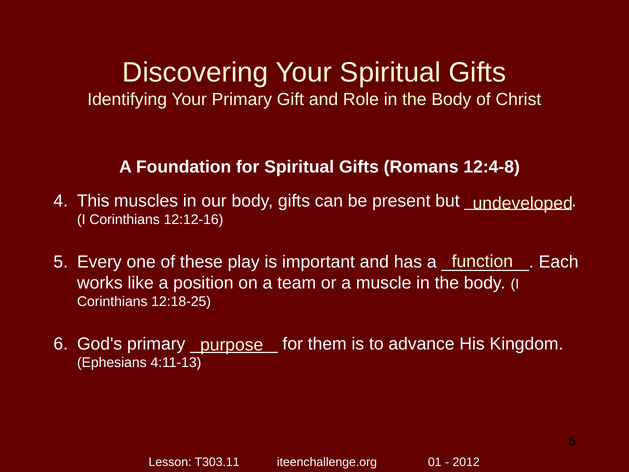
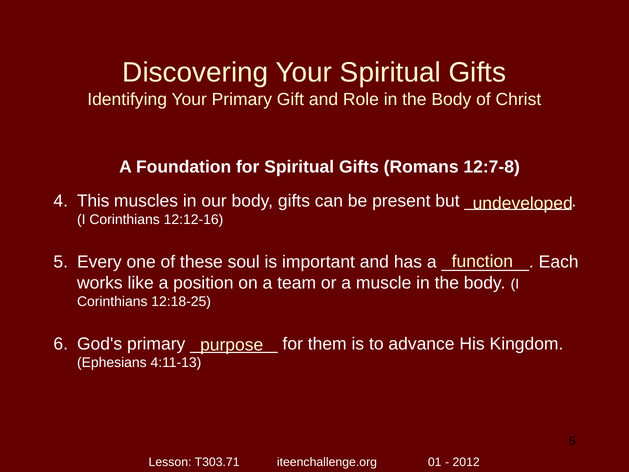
12:4-8: 12:4-8 -> 12:7-8
play: play -> soul
T303.11: T303.11 -> T303.71
